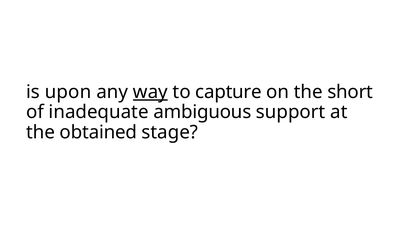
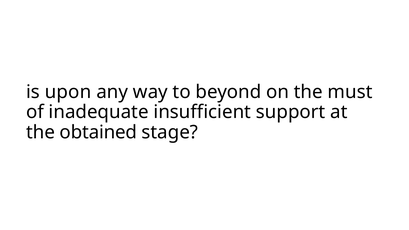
way underline: present -> none
capture: capture -> beyond
short: short -> must
ambiguous: ambiguous -> insufficient
